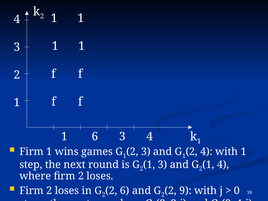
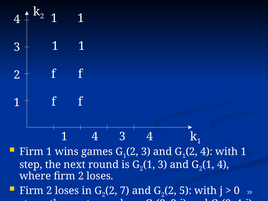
6 at (95, 136): 6 -> 4
2 6: 6 -> 7
9: 9 -> 5
